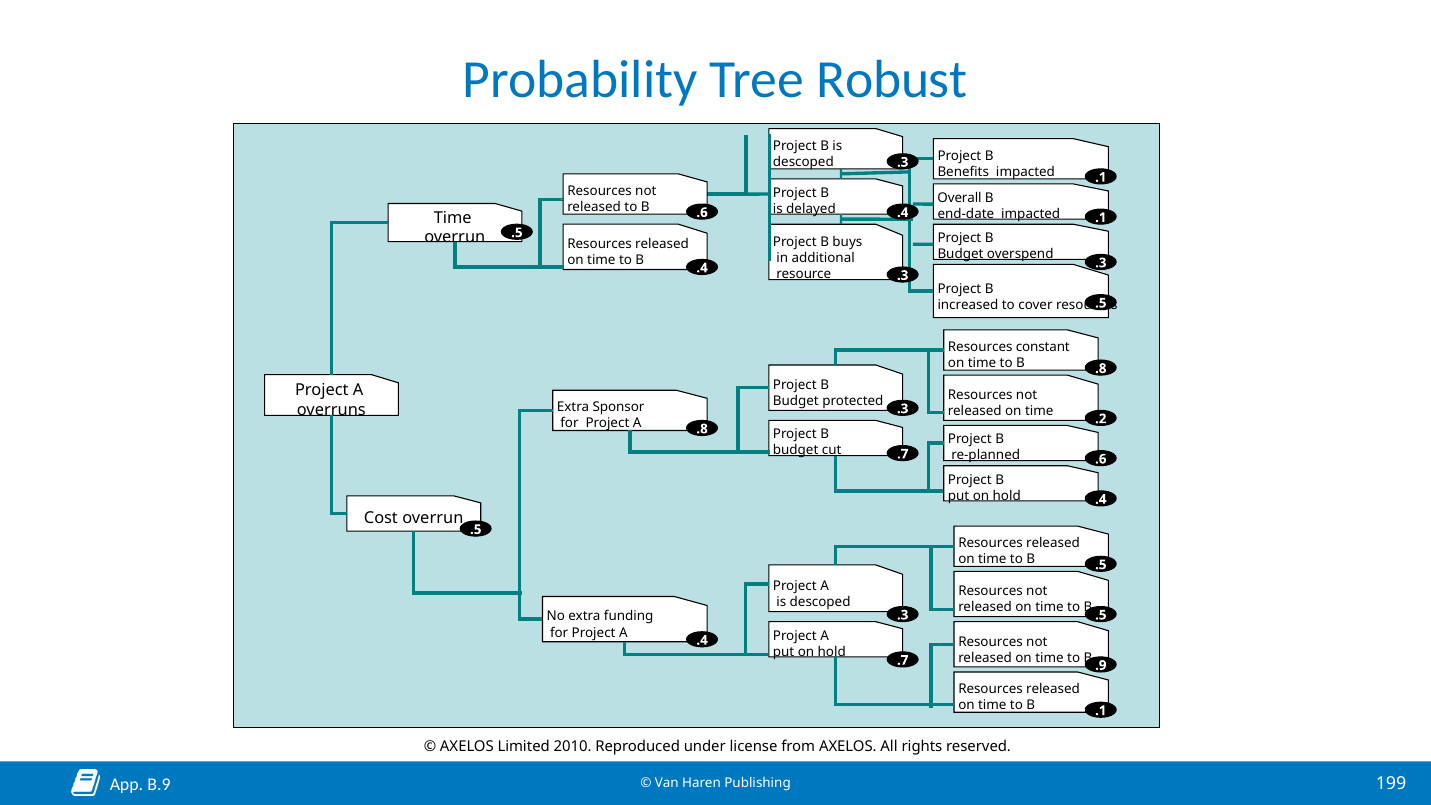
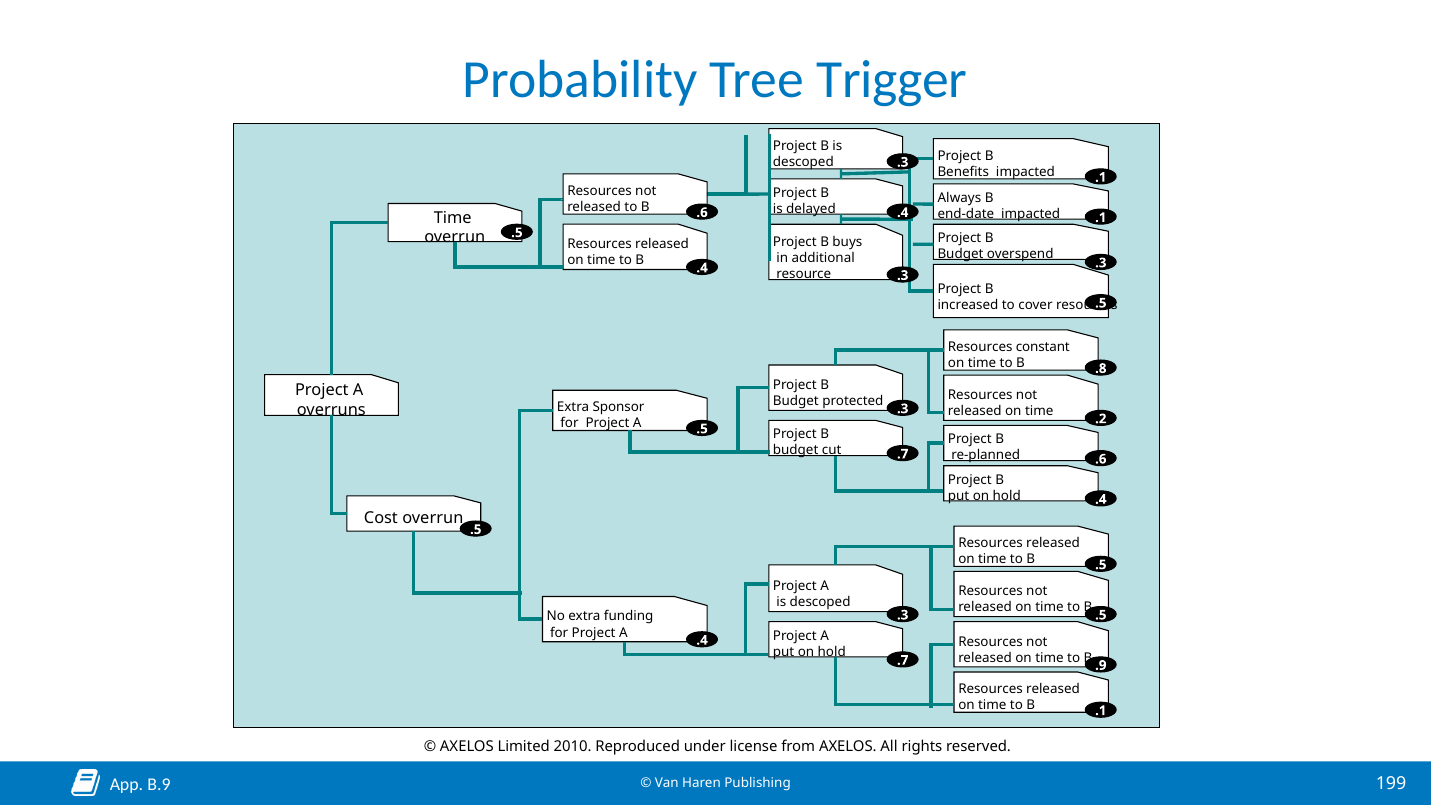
Robust: Robust -> Trigger
Overall: Overall -> Always
.8 at (702, 429): .8 -> .5
